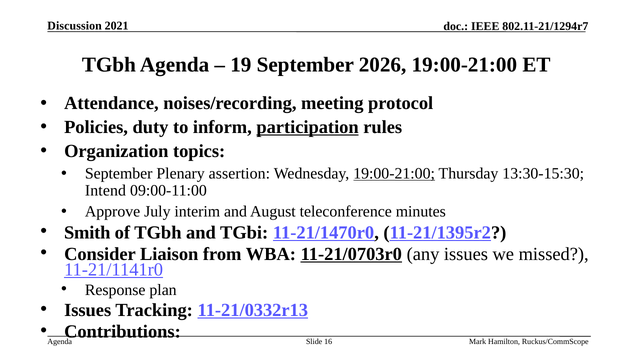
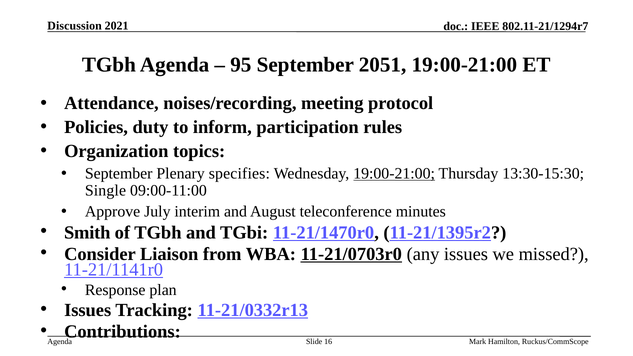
19: 19 -> 95
2026: 2026 -> 2051
participation underline: present -> none
assertion: assertion -> specifies
Intend: Intend -> Single
